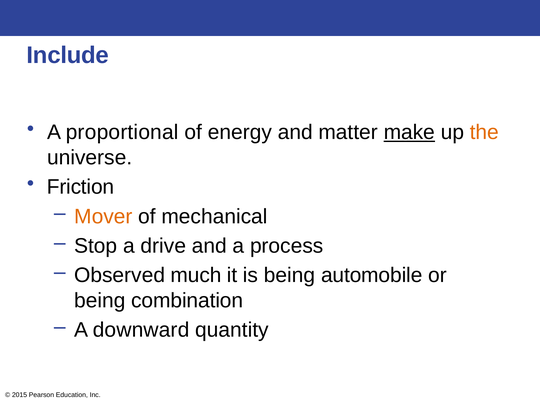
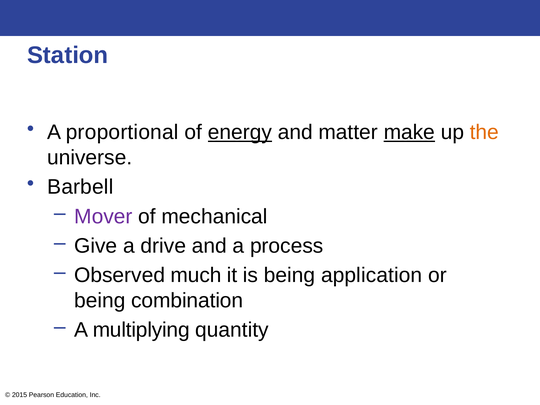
Include: Include -> Station
energy underline: none -> present
Friction: Friction -> Barbell
Mover colour: orange -> purple
Stop: Stop -> Give
automobile: automobile -> application
downward: downward -> multiplying
